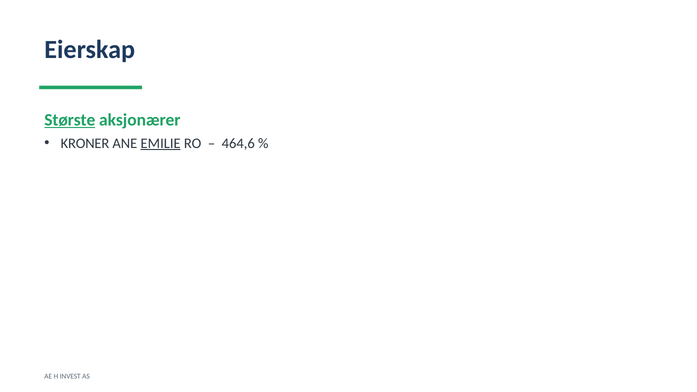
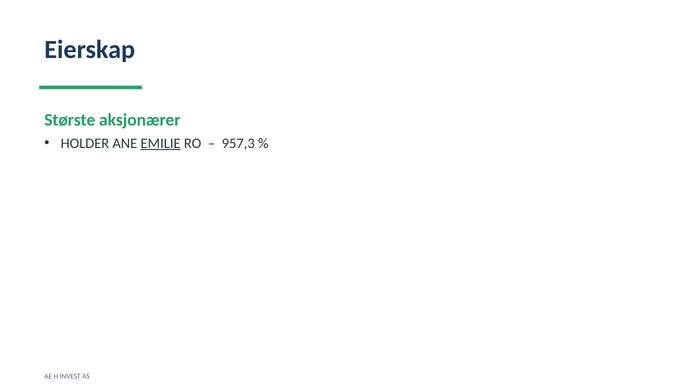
Største underline: present -> none
KRONER: KRONER -> HOLDER
464,6: 464,6 -> 957,3
